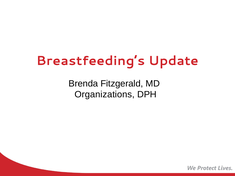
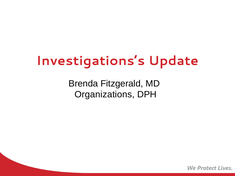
Breastfeeding’s: Breastfeeding’s -> Investigations’s
